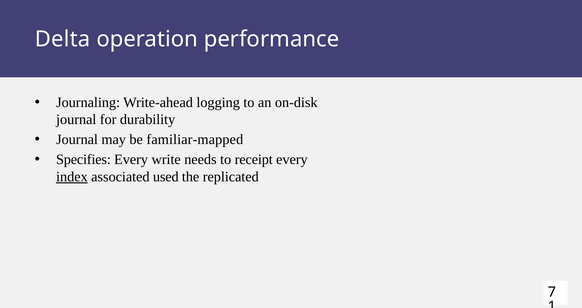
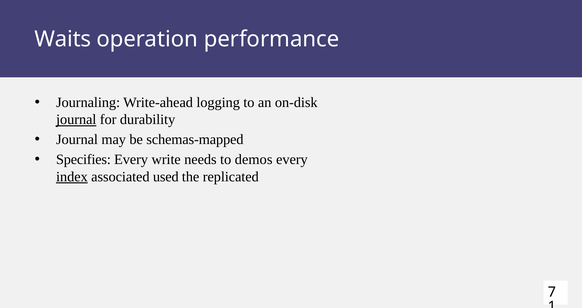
Delta: Delta -> Waits
journal at (76, 119) underline: none -> present
familiar-mapped: familiar-mapped -> schemas-mapped
receipt: receipt -> demos
